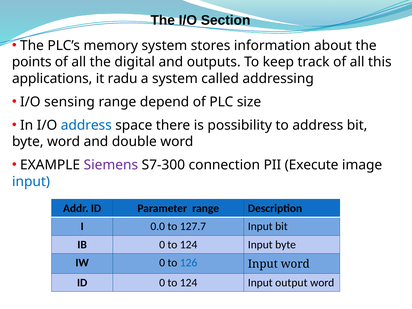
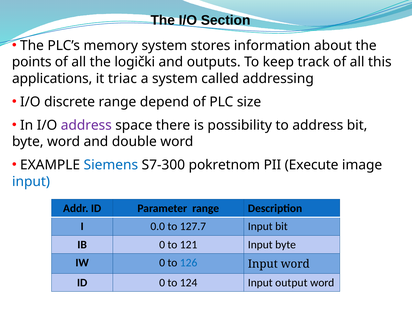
digital: digital -> logički
radu: radu -> triac
sensing: sensing -> discrete
address at (86, 125) colour: blue -> purple
Siemens colour: purple -> blue
connection: connection -> pokretnom
IB 0 to 124: 124 -> 121
